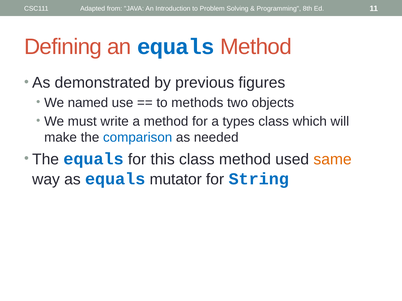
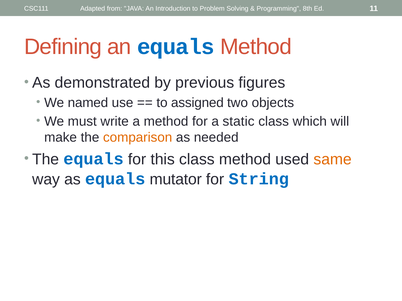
methods: methods -> assigned
types: types -> static
comparison colour: blue -> orange
